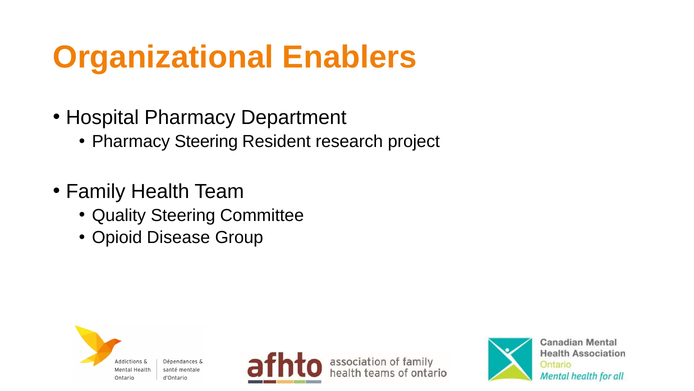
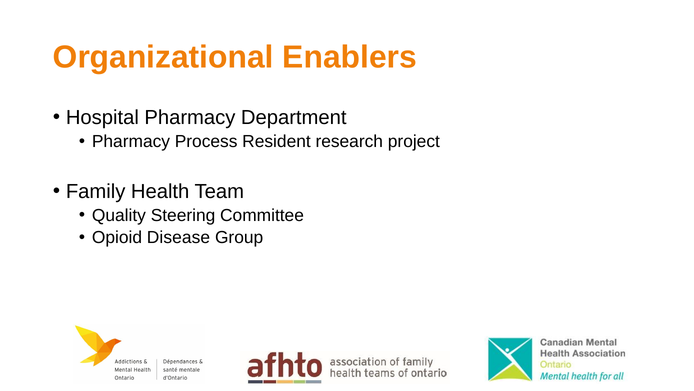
Pharmacy Steering: Steering -> Process
